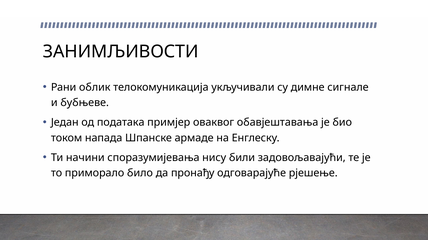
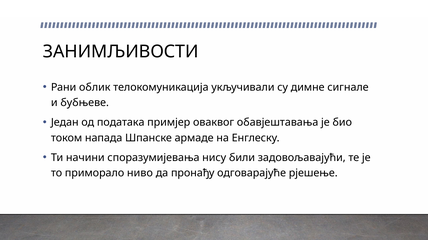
било: било -> ниво
